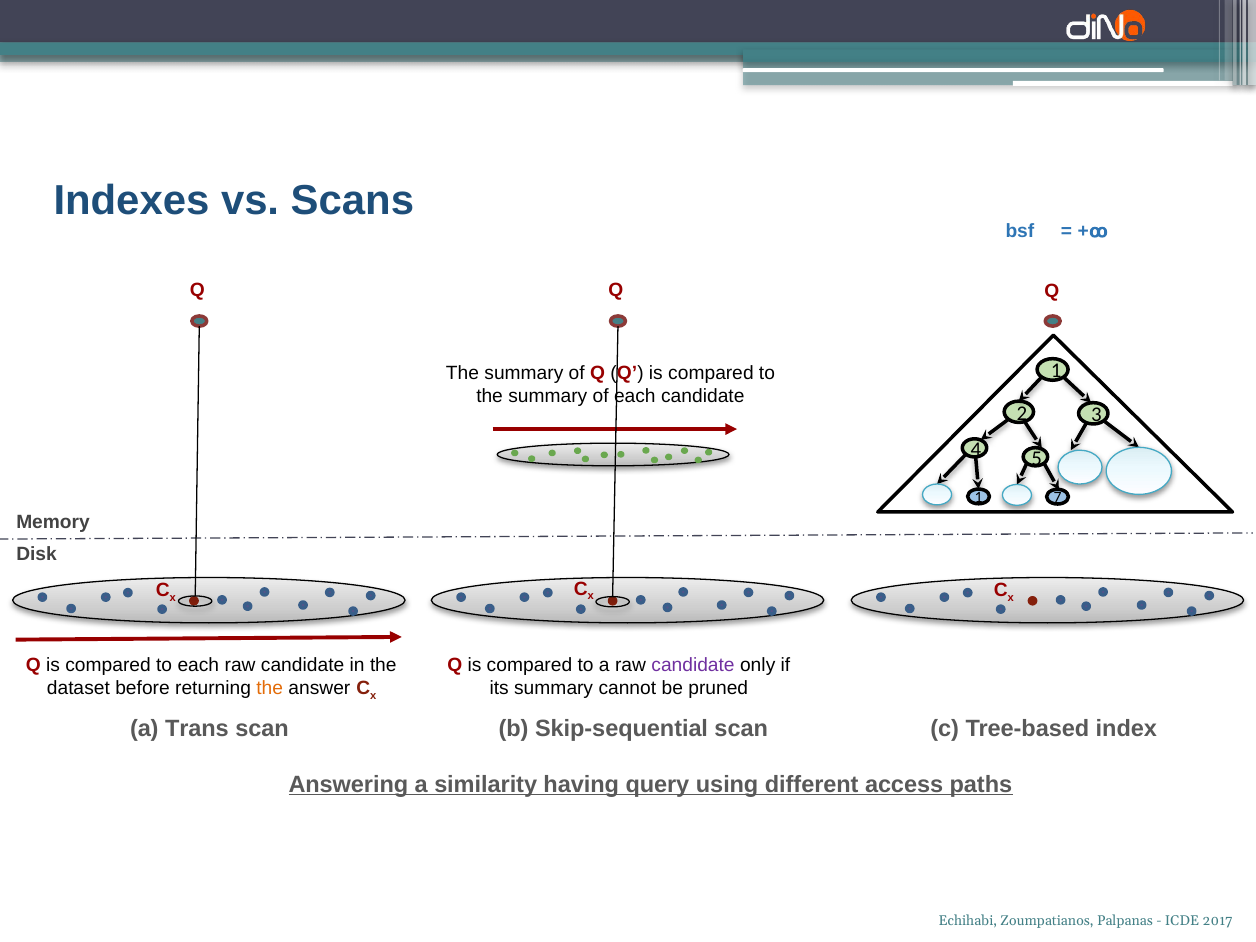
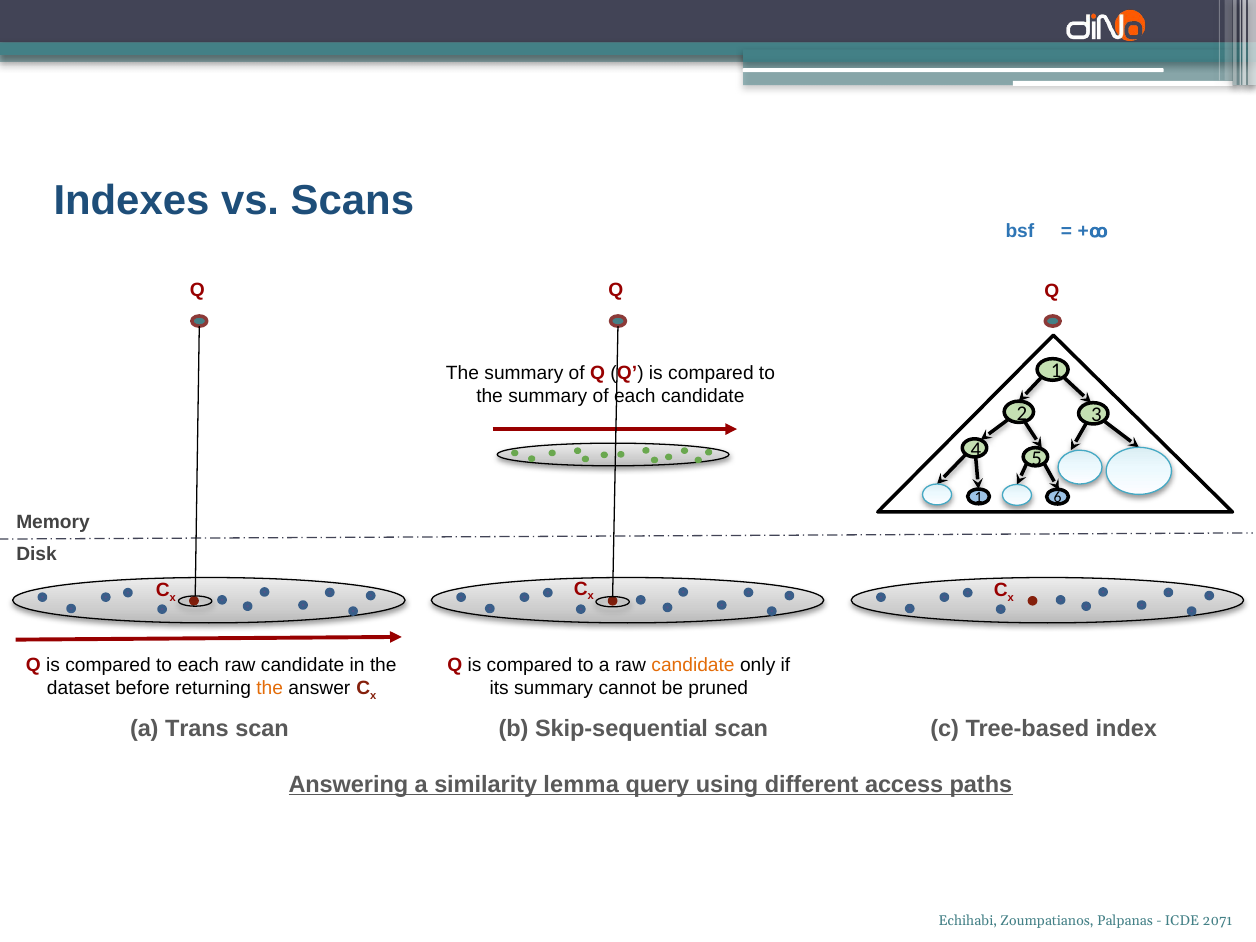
7: 7 -> 6
candidate at (693, 665) colour: purple -> orange
having: having -> lemma
2017: 2017 -> 2071
